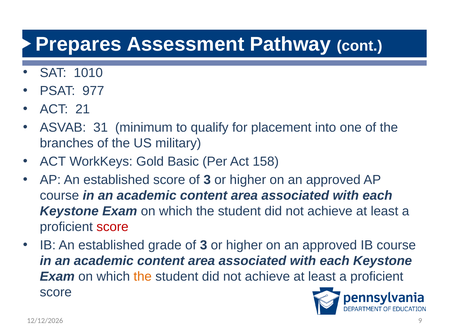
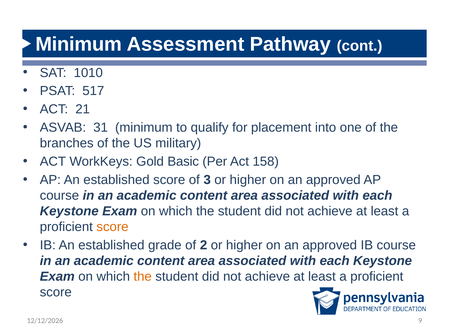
Prepares at (79, 44): Prepares -> Minimum
977: 977 -> 517
score at (112, 227) colour: red -> orange
grade of 3: 3 -> 2
